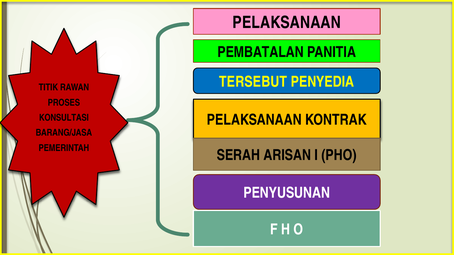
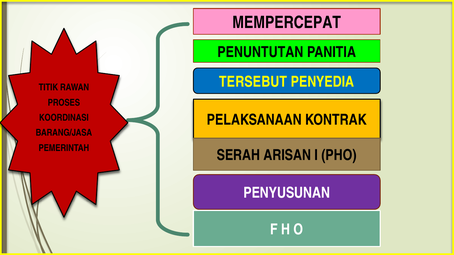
PELAKSANAAN at (287, 23): PELAKSANAAN -> MEMPERCEPAT
PEMBATALAN: PEMBATALAN -> PENUNTUTAN
KONSULTASI: KONSULTASI -> KOORDINASI
